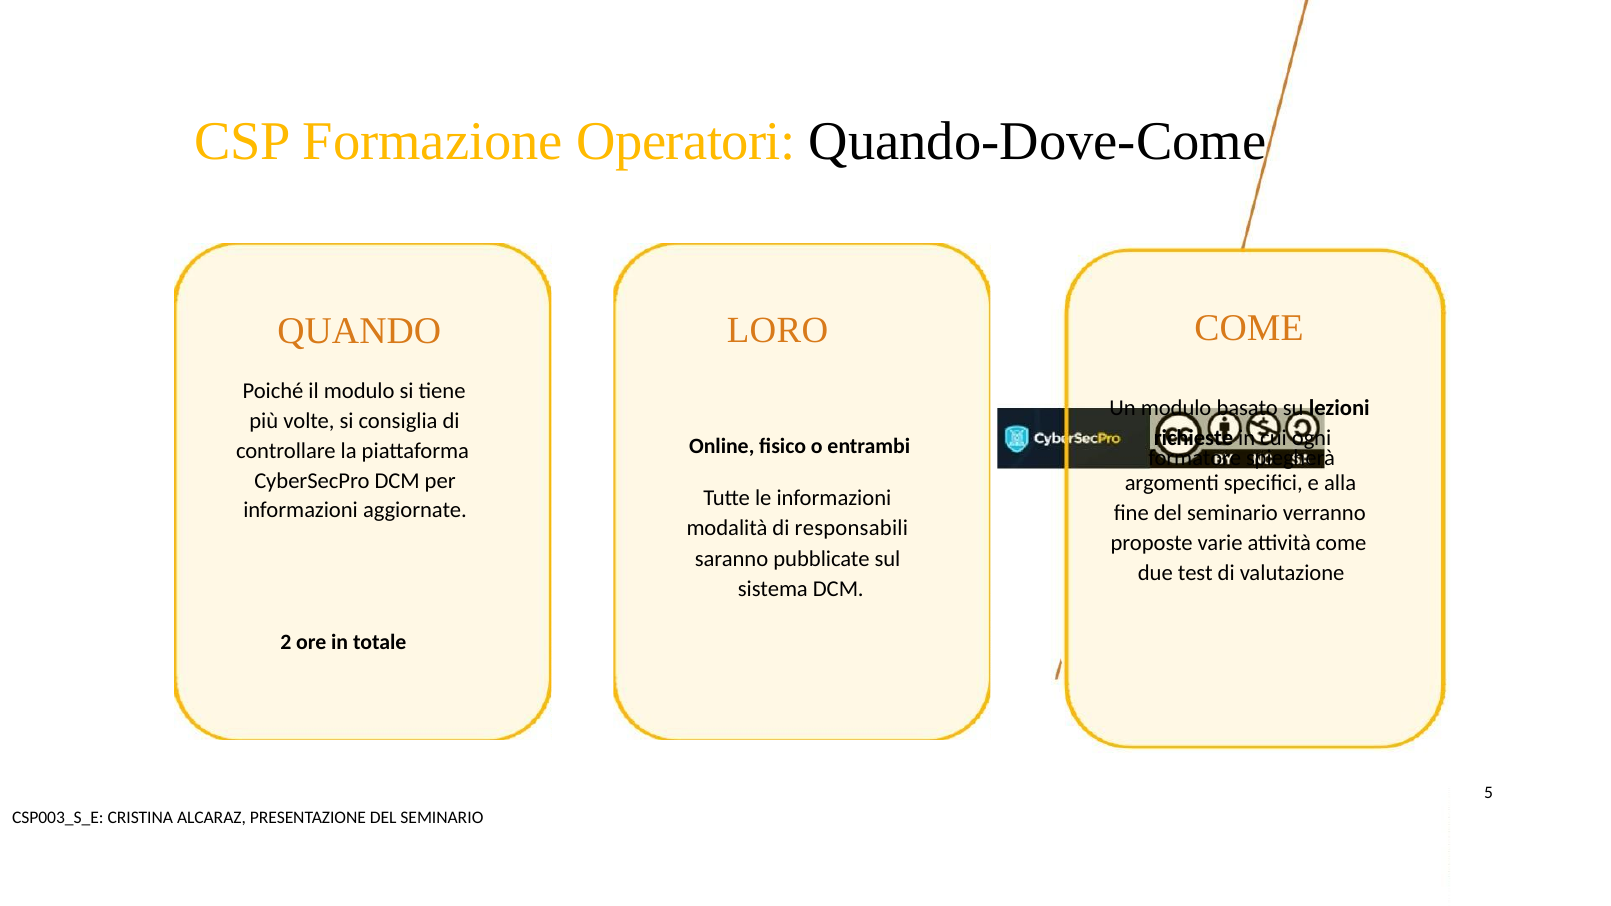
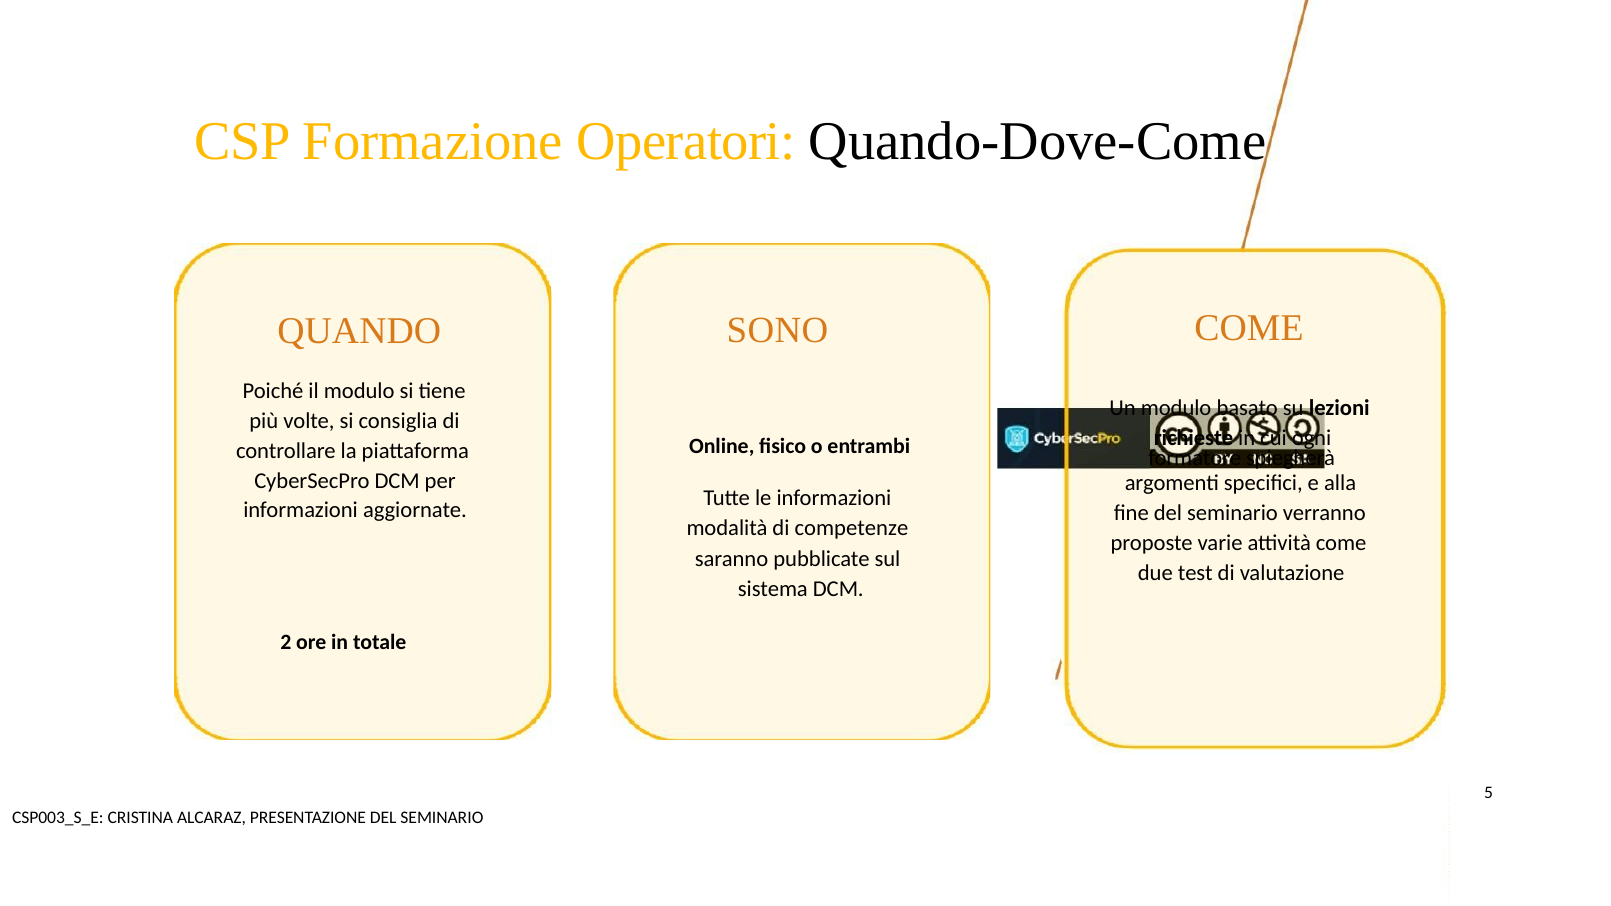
LORO: LORO -> SONO
responsabili: responsabili -> competenze
